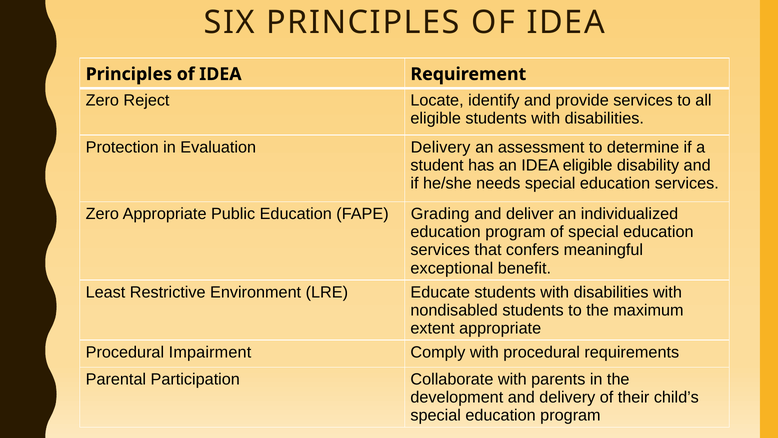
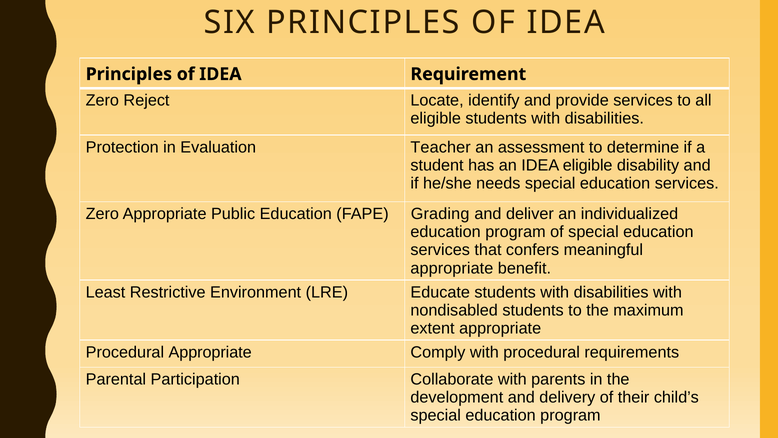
Evaluation Delivery: Delivery -> Teacher
exceptional at (452, 268): exceptional -> appropriate
Procedural Impairment: Impairment -> Appropriate
